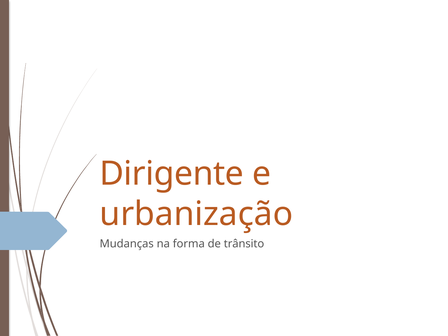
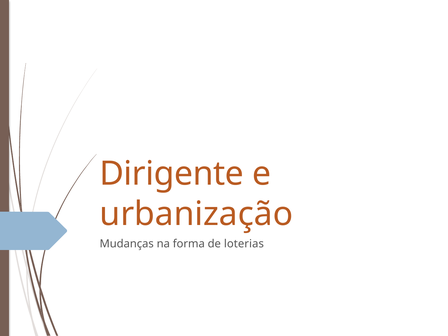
trânsito: trânsito -> loterias
